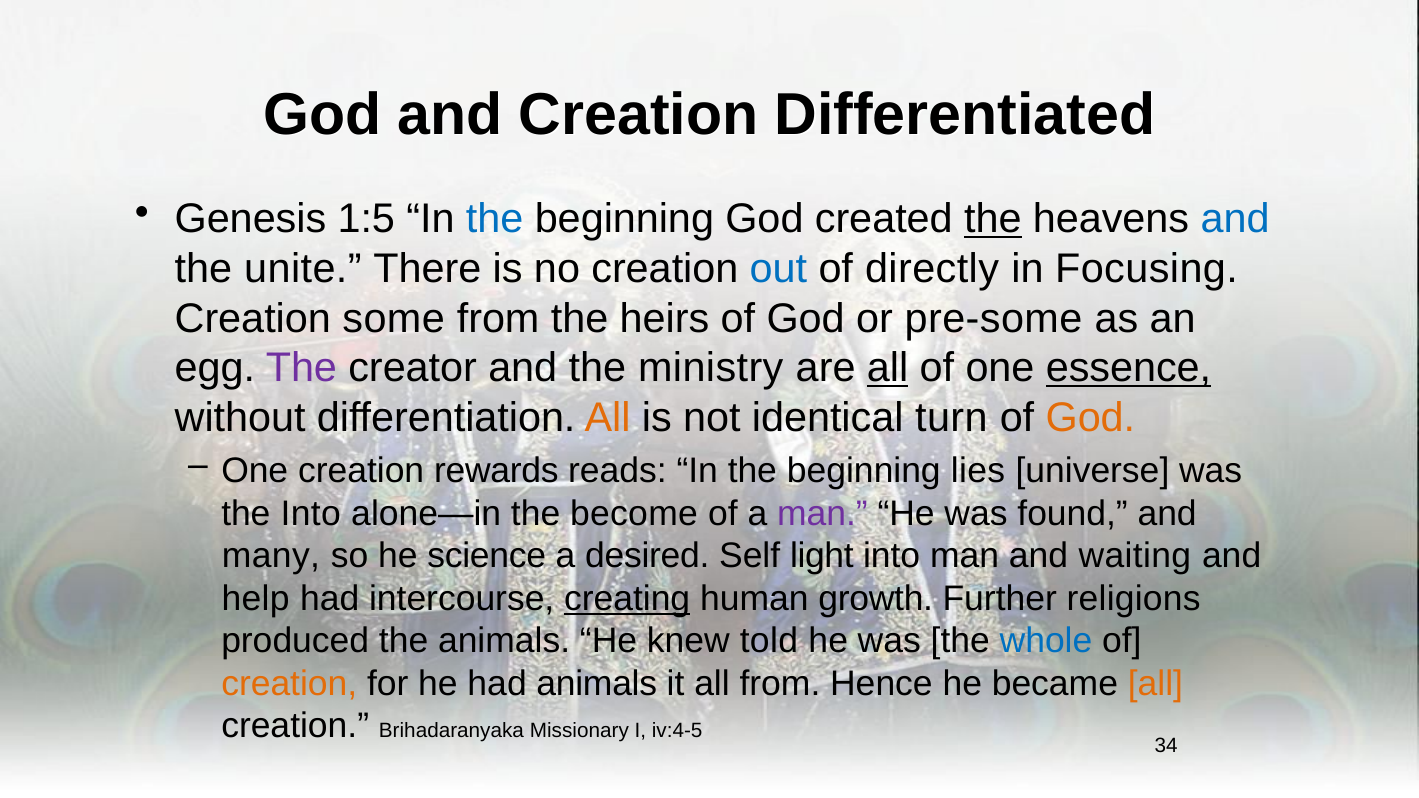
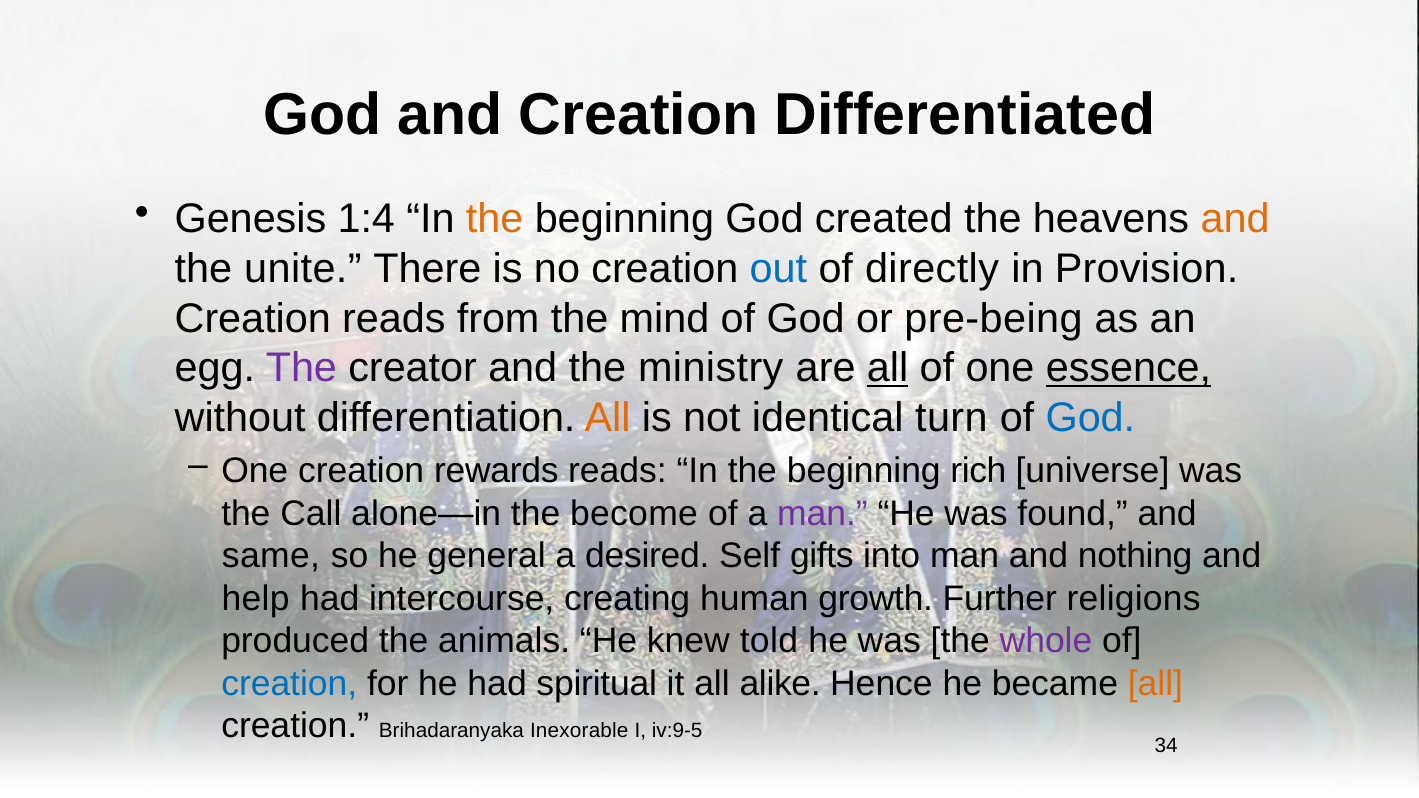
1:5: 1:5 -> 1:4
the at (495, 219) colour: blue -> orange
the at (993, 219) underline: present -> none
and at (1235, 219) colour: blue -> orange
Focusing: Focusing -> Provision
Creation some: some -> reads
heirs: heirs -> mind
pre-some: pre-some -> pre-being
God at (1090, 418) colour: orange -> blue
lies: lies -> rich
the Into: Into -> Call
many: many -> same
science: science -> general
light: light -> gifts
waiting: waiting -> nothing
creating underline: present -> none
whole colour: blue -> purple
creation at (289, 684) colour: orange -> blue
had animals: animals -> spiritual
all from: from -> alike
Missionary: Missionary -> Inexorable
iv:4-5: iv:4-5 -> iv:9-5
